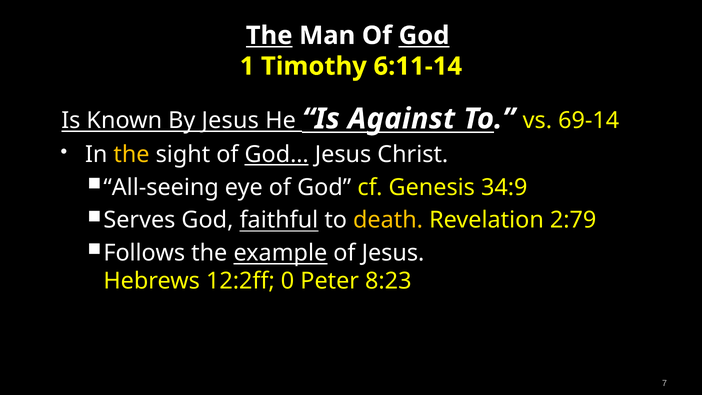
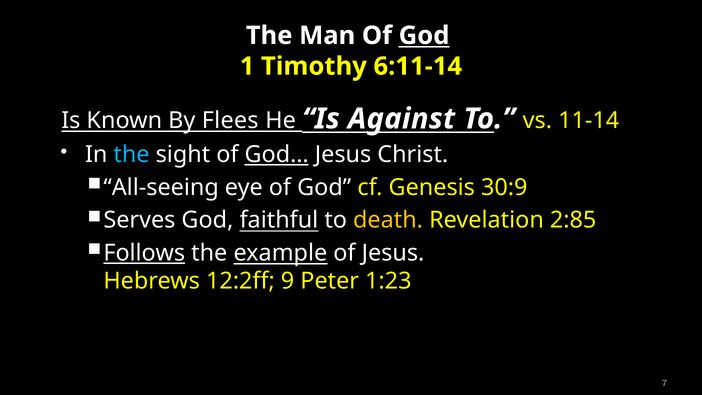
The at (269, 36) underline: present -> none
By Jesus: Jesus -> Flees
69-14: 69-14 -> 11-14
the at (131, 155) colour: yellow -> light blue
34:9: 34:9 -> 30:9
2:79: 2:79 -> 2:85
Follows underline: none -> present
0: 0 -> 9
8:23: 8:23 -> 1:23
